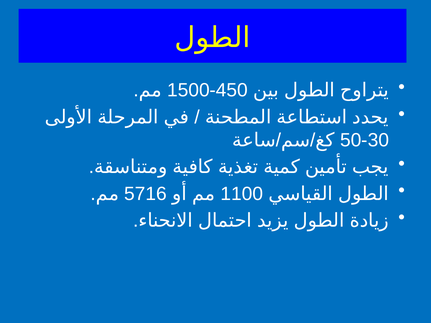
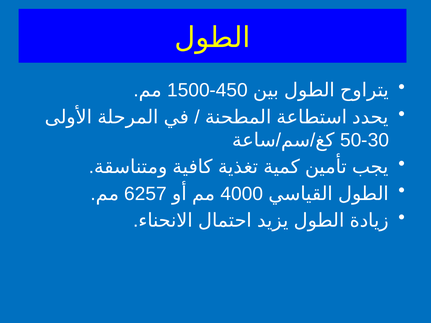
5716: 5716 -> 6257
1100: 1100 -> 4000
